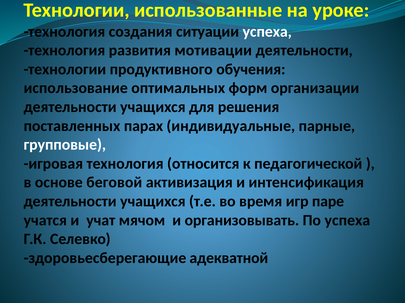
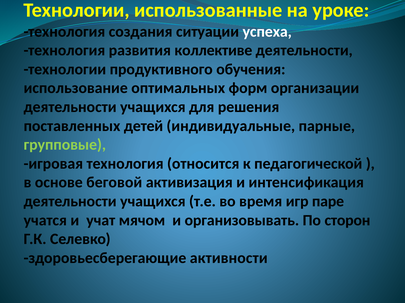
мотивации: мотивации -> коллективе
парах: парах -> детей
групповые colour: white -> light green
По успеха: успеха -> сторон
адекватной: адекватной -> активности
